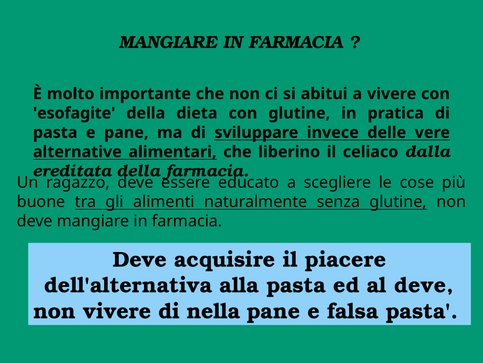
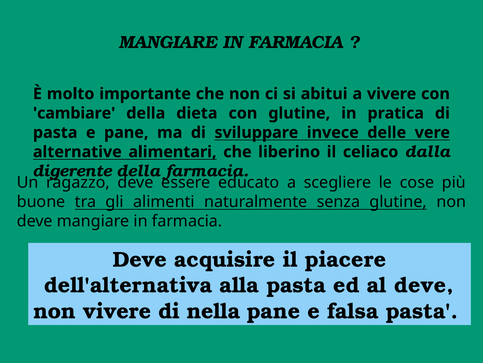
esofagite: esofagite -> cambiare
ereditata: ereditata -> digerente
